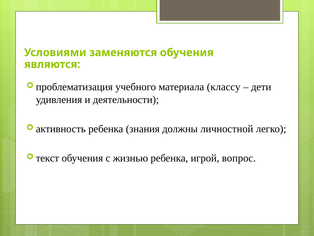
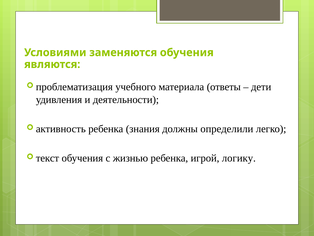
классу: классу -> ответы
личностной: личностной -> определили
вопрос: вопрос -> логику
